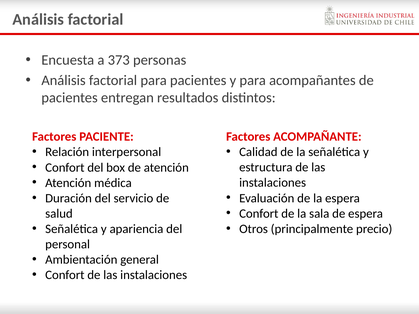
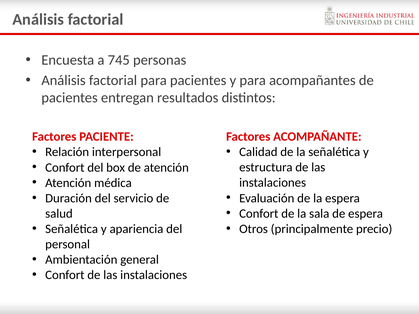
373: 373 -> 745
